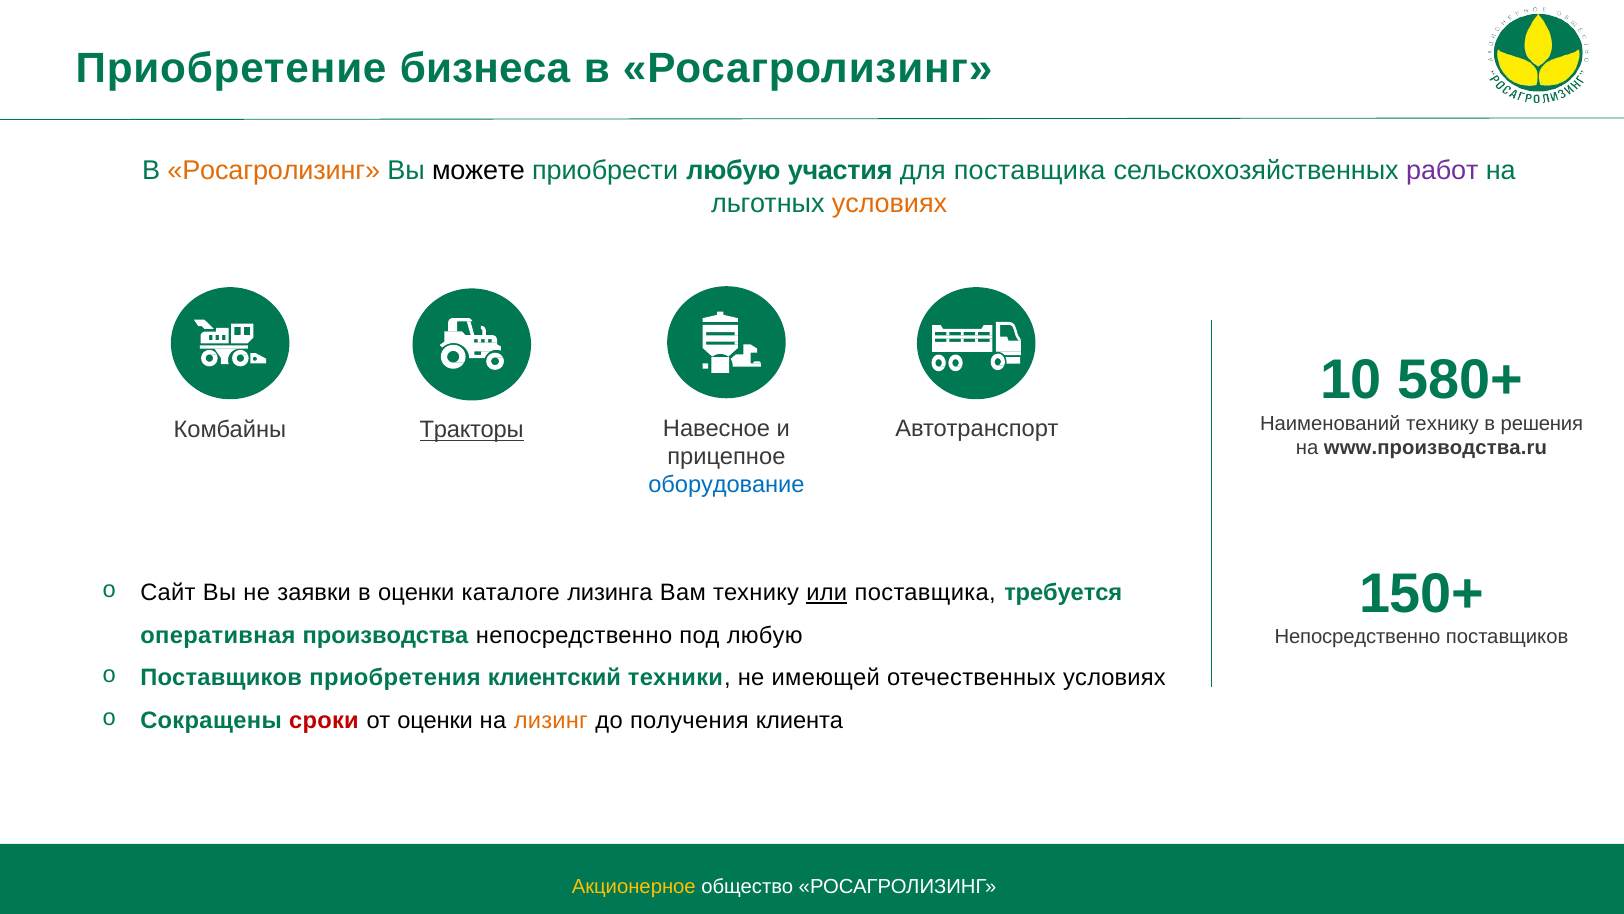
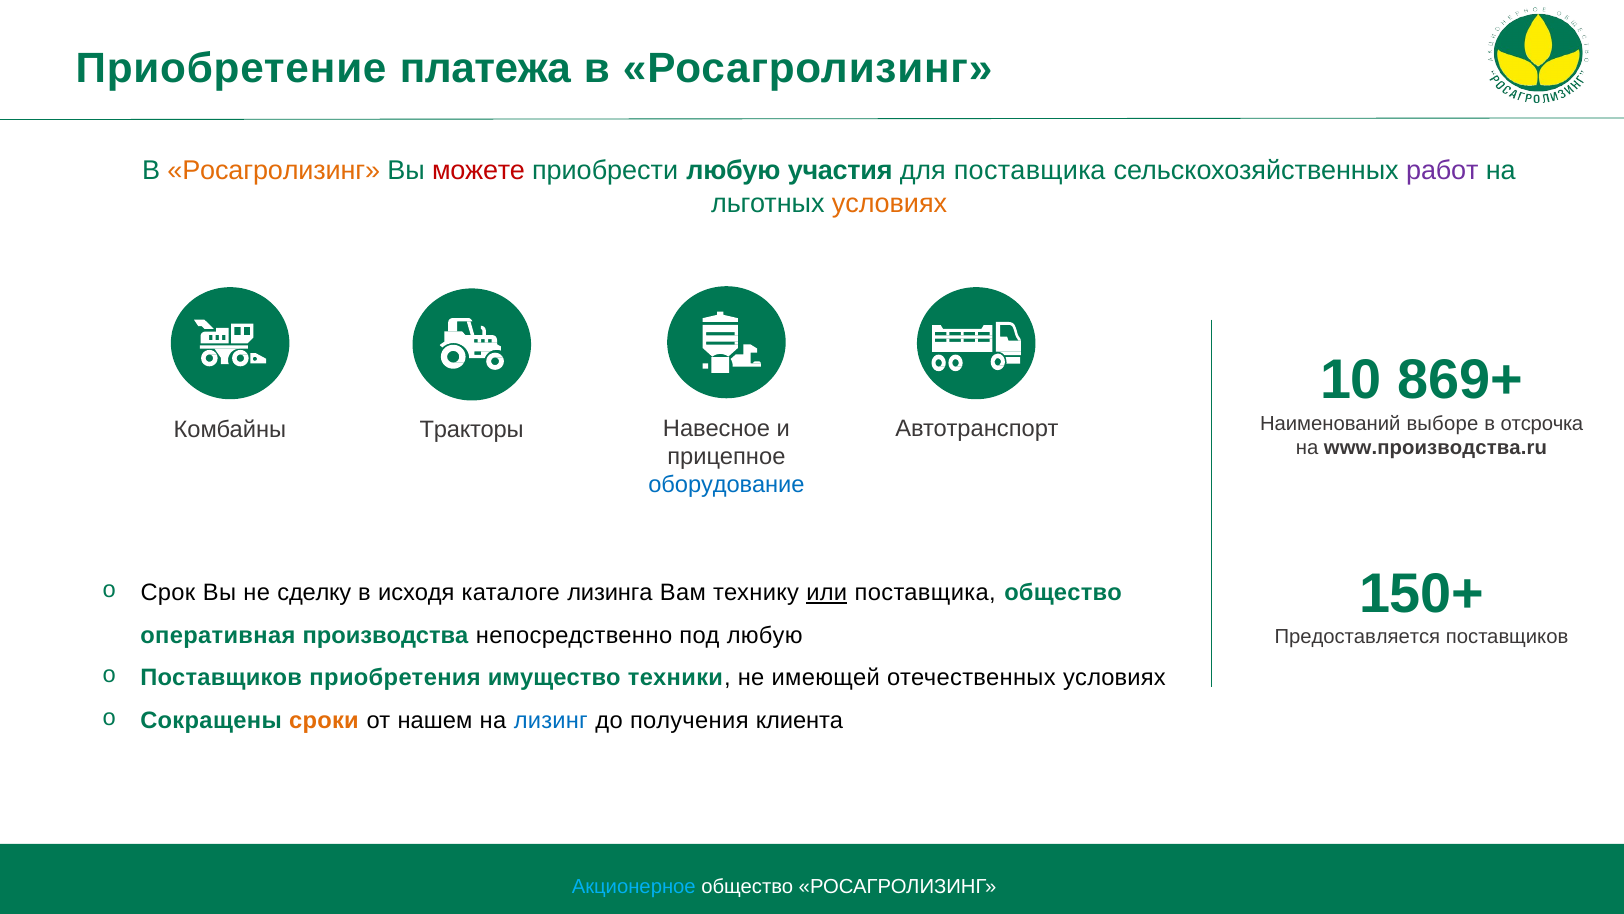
бизнеса: бизнеса -> платежа
можете colour: black -> red
580+: 580+ -> 869+
Наименований технику: технику -> выборе
решения: решения -> отсрочка
Тракторы underline: present -> none
Сайт: Сайт -> Срок
заявки: заявки -> сделку
в оценки: оценки -> исходя
поставщика требуется: требуется -> общество
Непосредственно at (1357, 637): Непосредственно -> Предоставляется
клиентский: клиентский -> имущество
сроки colour: red -> orange
от оценки: оценки -> нашем
лизинг colour: orange -> blue
Акционерное colour: yellow -> light blue
